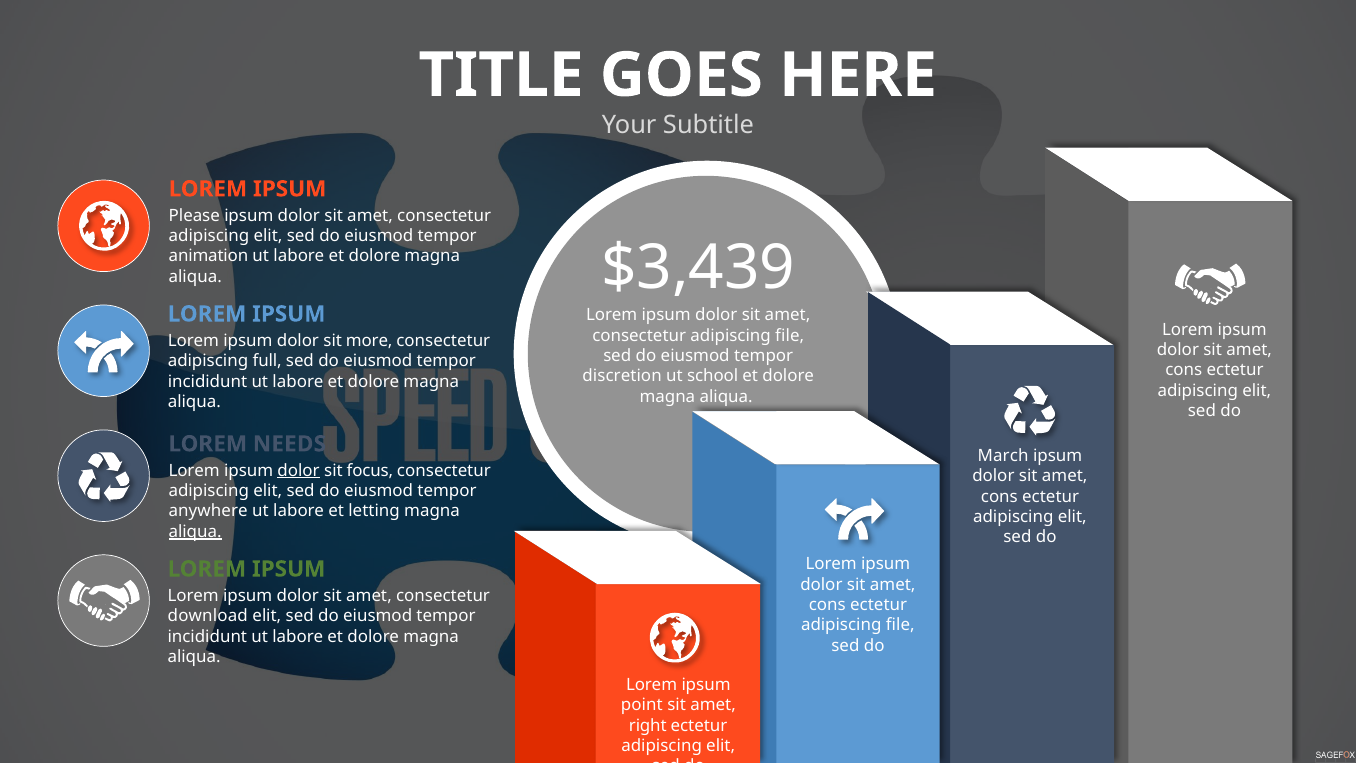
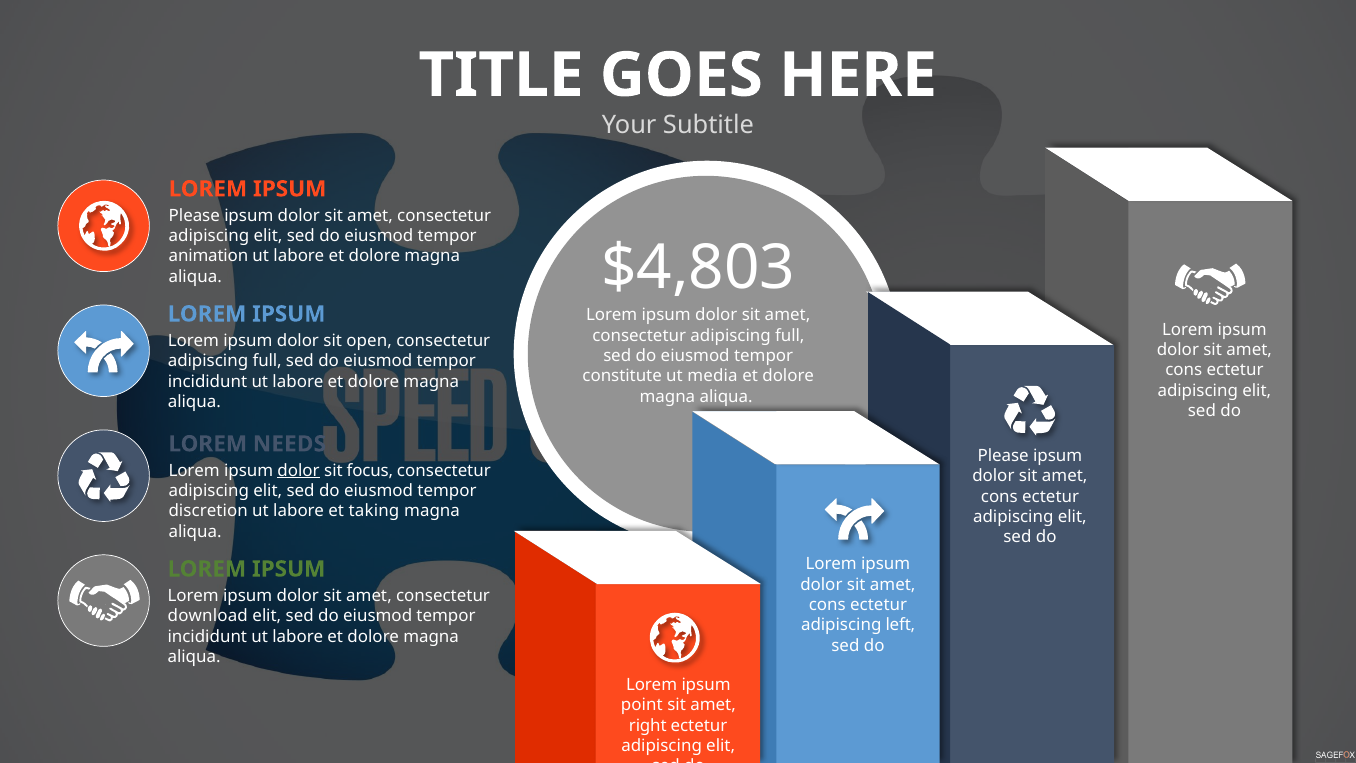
$3,439: $3,439 -> $4,803
file at (790, 336): file -> full
more: more -> open
discretion: discretion -> constitute
school: school -> media
March at (1003, 456): March -> Please
anywhere: anywhere -> discretion
letting: letting -> taking
aliqua at (195, 532) underline: present -> none
file at (900, 625): file -> left
